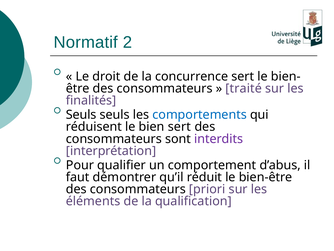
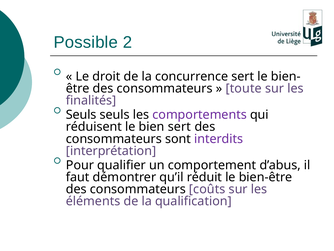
Normatif: Normatif -> Possible
traité: traité -> toute
comportements colour: blue -> purple
priori: priori -> coûts
